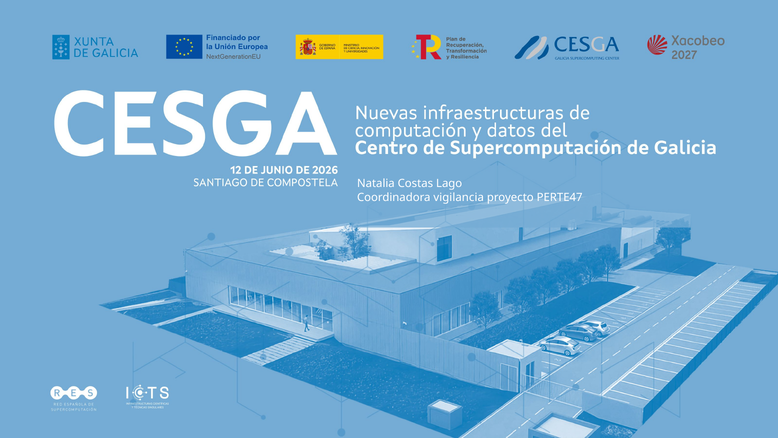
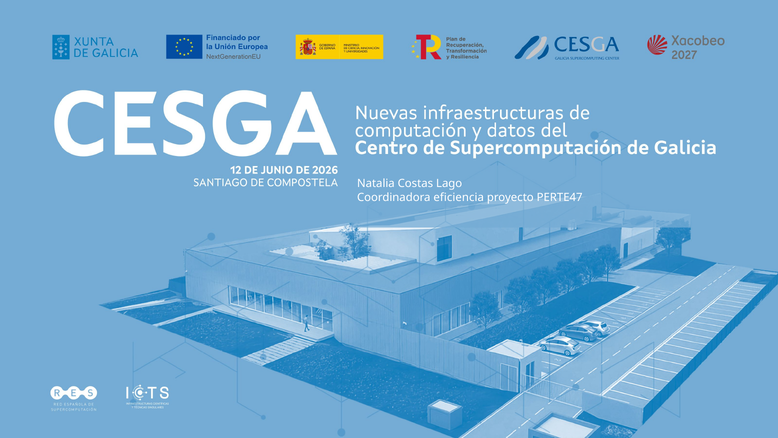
vigilancia: vigilancia -> eficiencia
